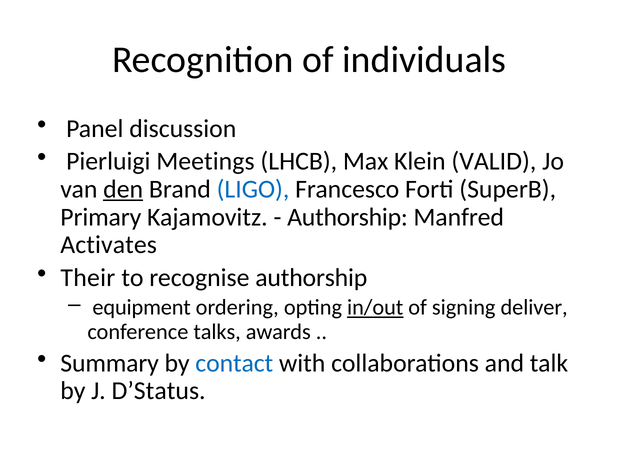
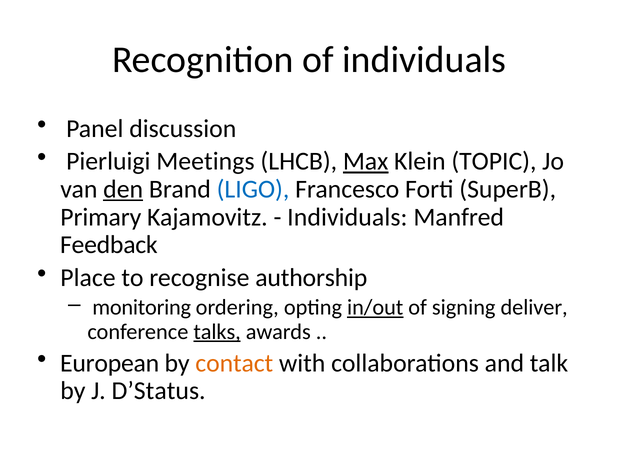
Max underline: none -> present
VALID: VALID -> TOPIC
Authorship at (348, 217): Authorship -> Individuals
Activates: Activates -> Feedback
Their: Their -> Place
equipment: equipment -> monitoring
talks underline: none -> present
Summary: Summary -> European
contact colour: blue -> orange
